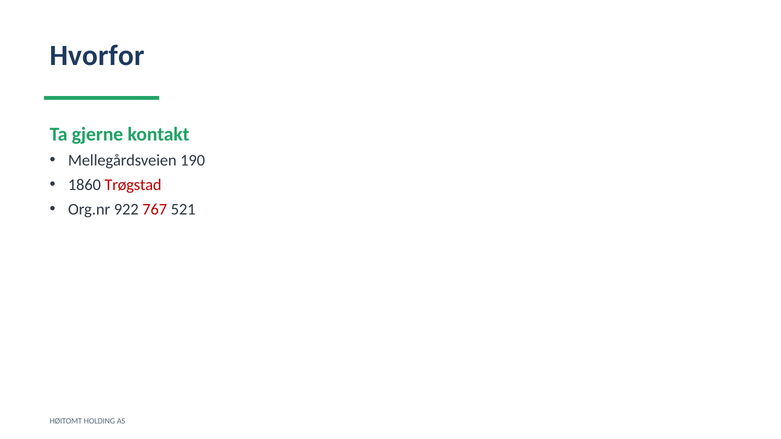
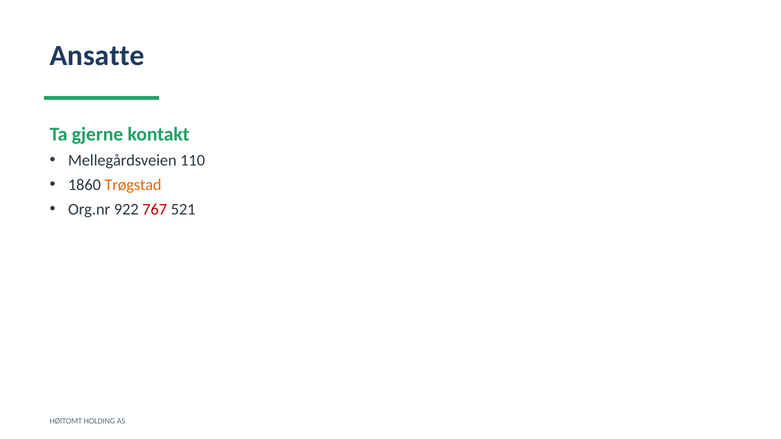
Hvorfor: Hvorfor -> Ansatte
190: 190 -> 110
Trøgstad colour: red -> orange
